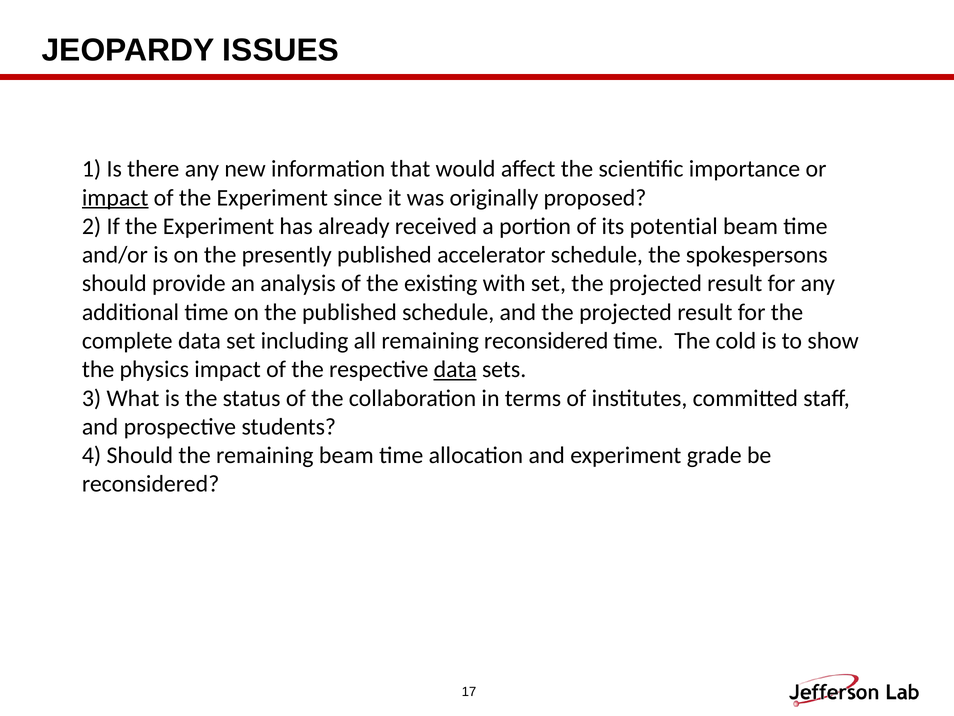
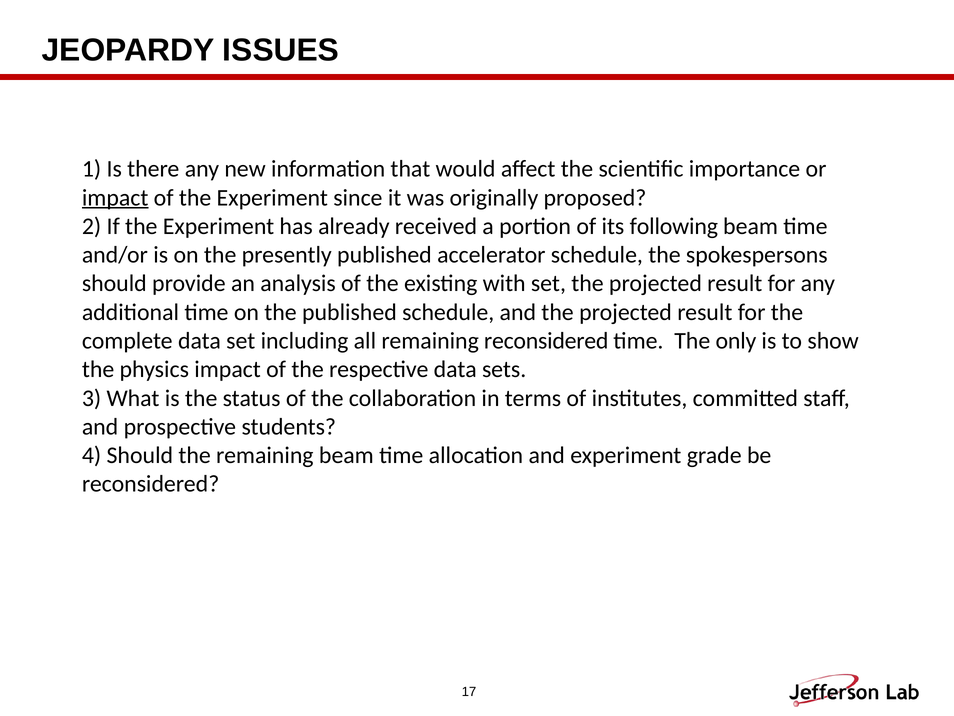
potential: potential -> following
cold: cold -> only
data at (455, 369) underline: present -> none
